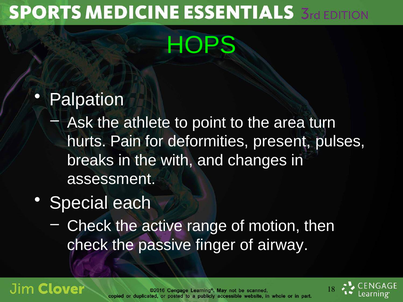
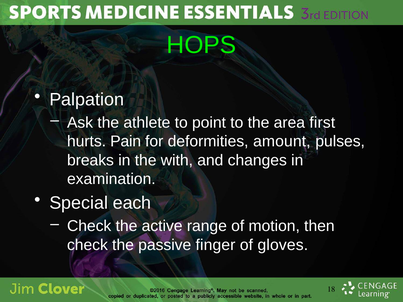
turn: turn -> first
present: present -> amount
assessment: assessment -> examination
airway: airway -> gloves
